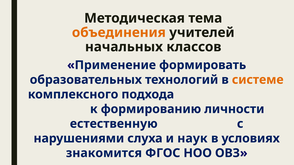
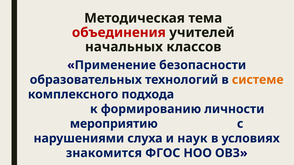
объединения colour: orange -> red
формировать: формировать -> безопасности
естественную: естественную -> мероприятию
